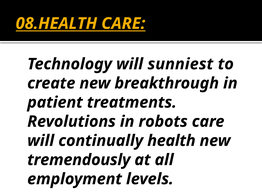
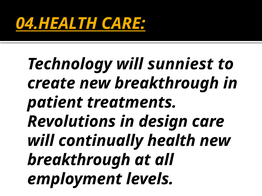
08.HEALTH: 08.HEALTH -> 04.HEALTH
robots: robots -> design
tremendously at (79, 160): tremendously -> breakthrough
